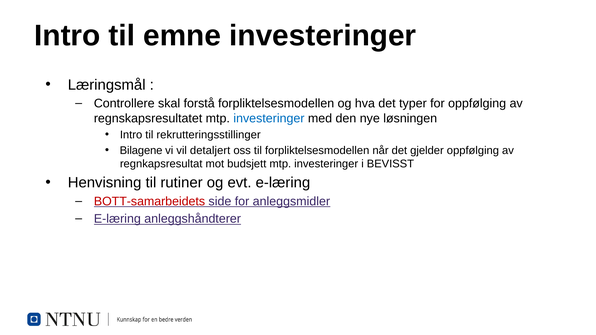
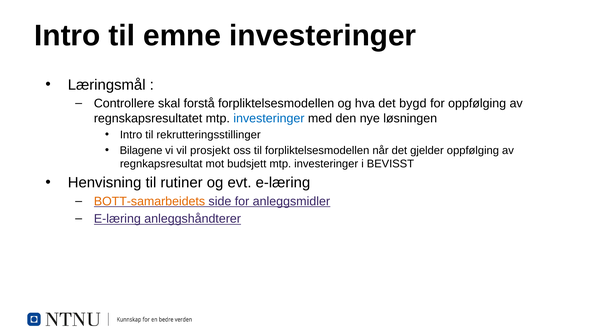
typer: typer -> bygd
detaljert: detaljert -> prosjekt
BOTT-samarbeidets colour: red -> orange
